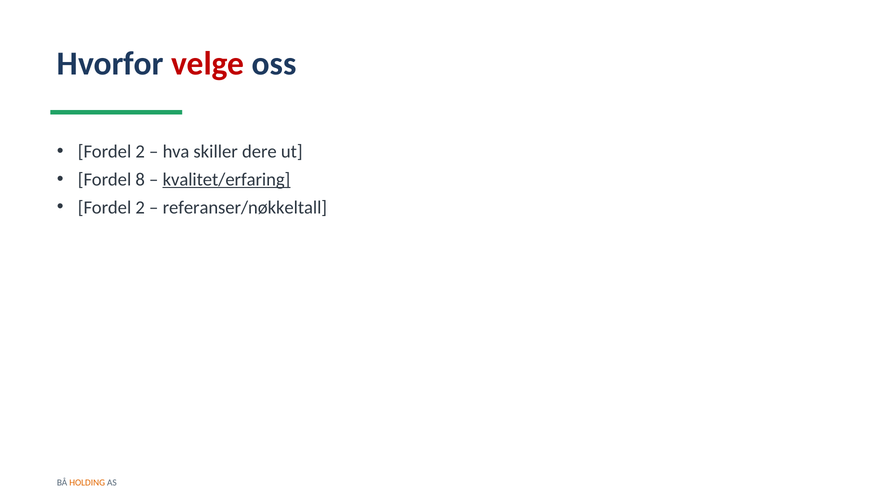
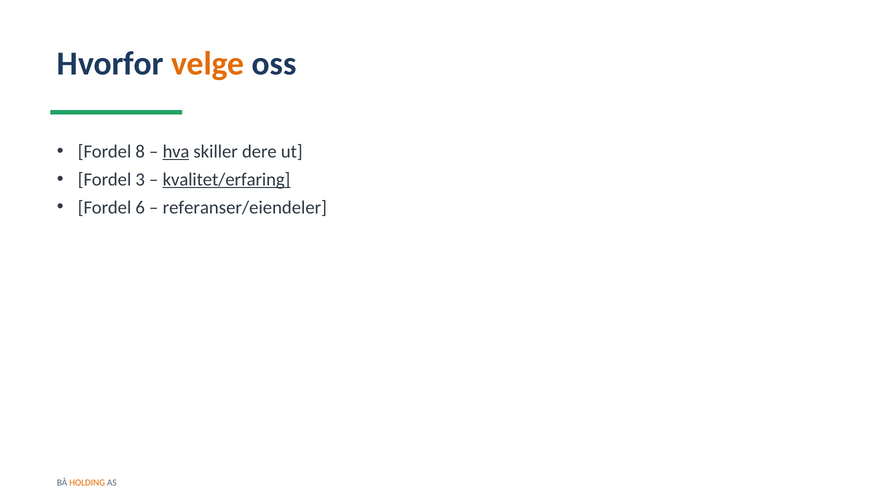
velge colour: red -> orange
2 at (140, 151): 2 -> 8
hva underline: none -> present
8: 8 -> 3
2 at (140, 207): 2 -> 6
referanser/nøkkeltall: referanser/nøkkeltall -> referanser/eiendeler
